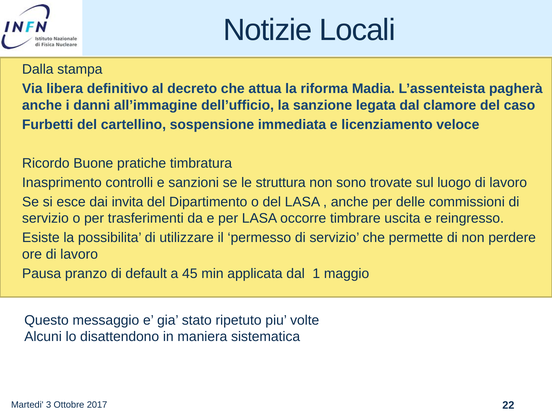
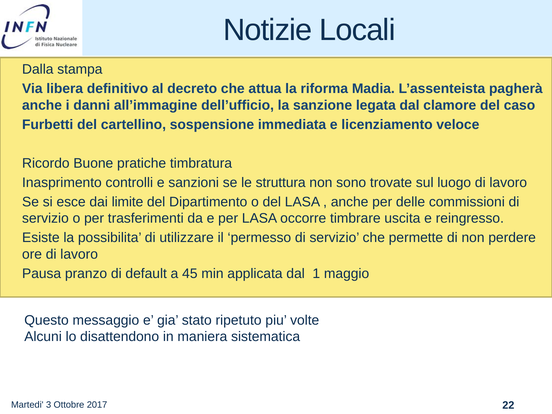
invita: invita -> limite
